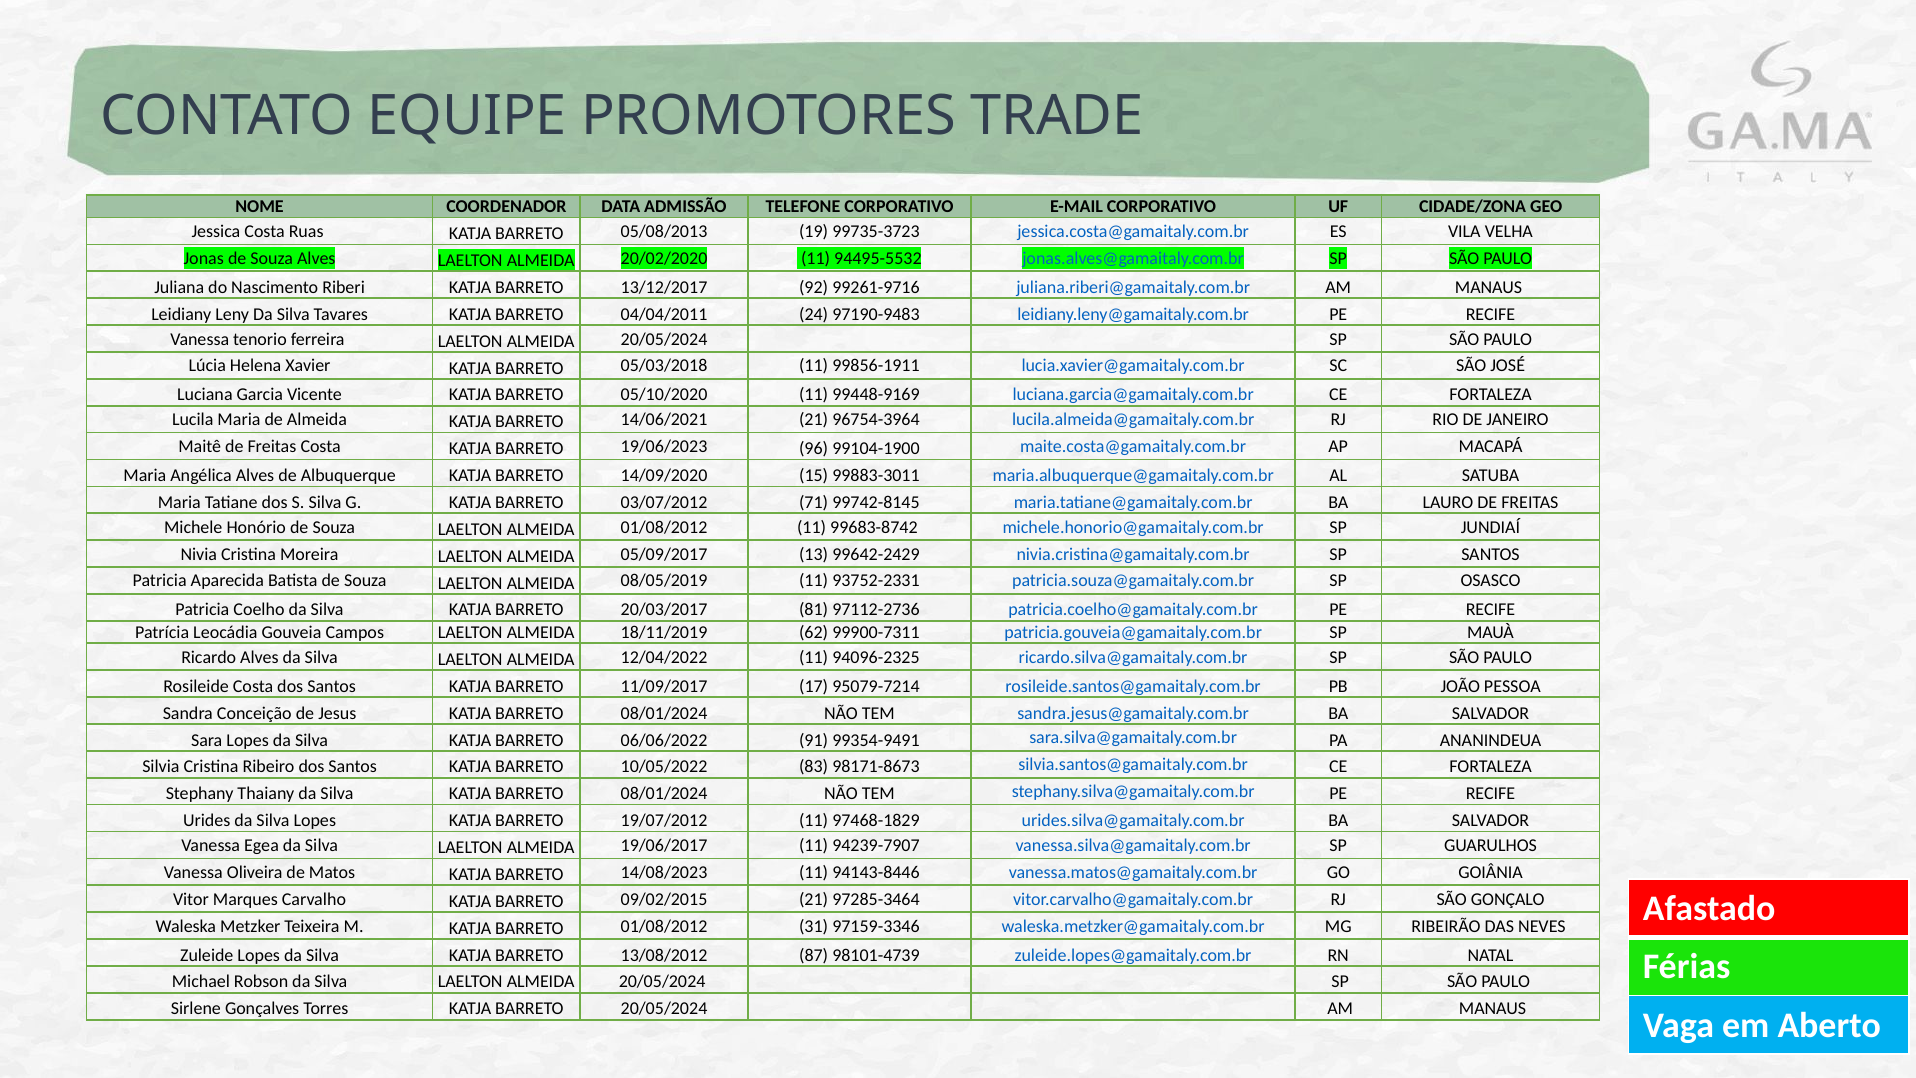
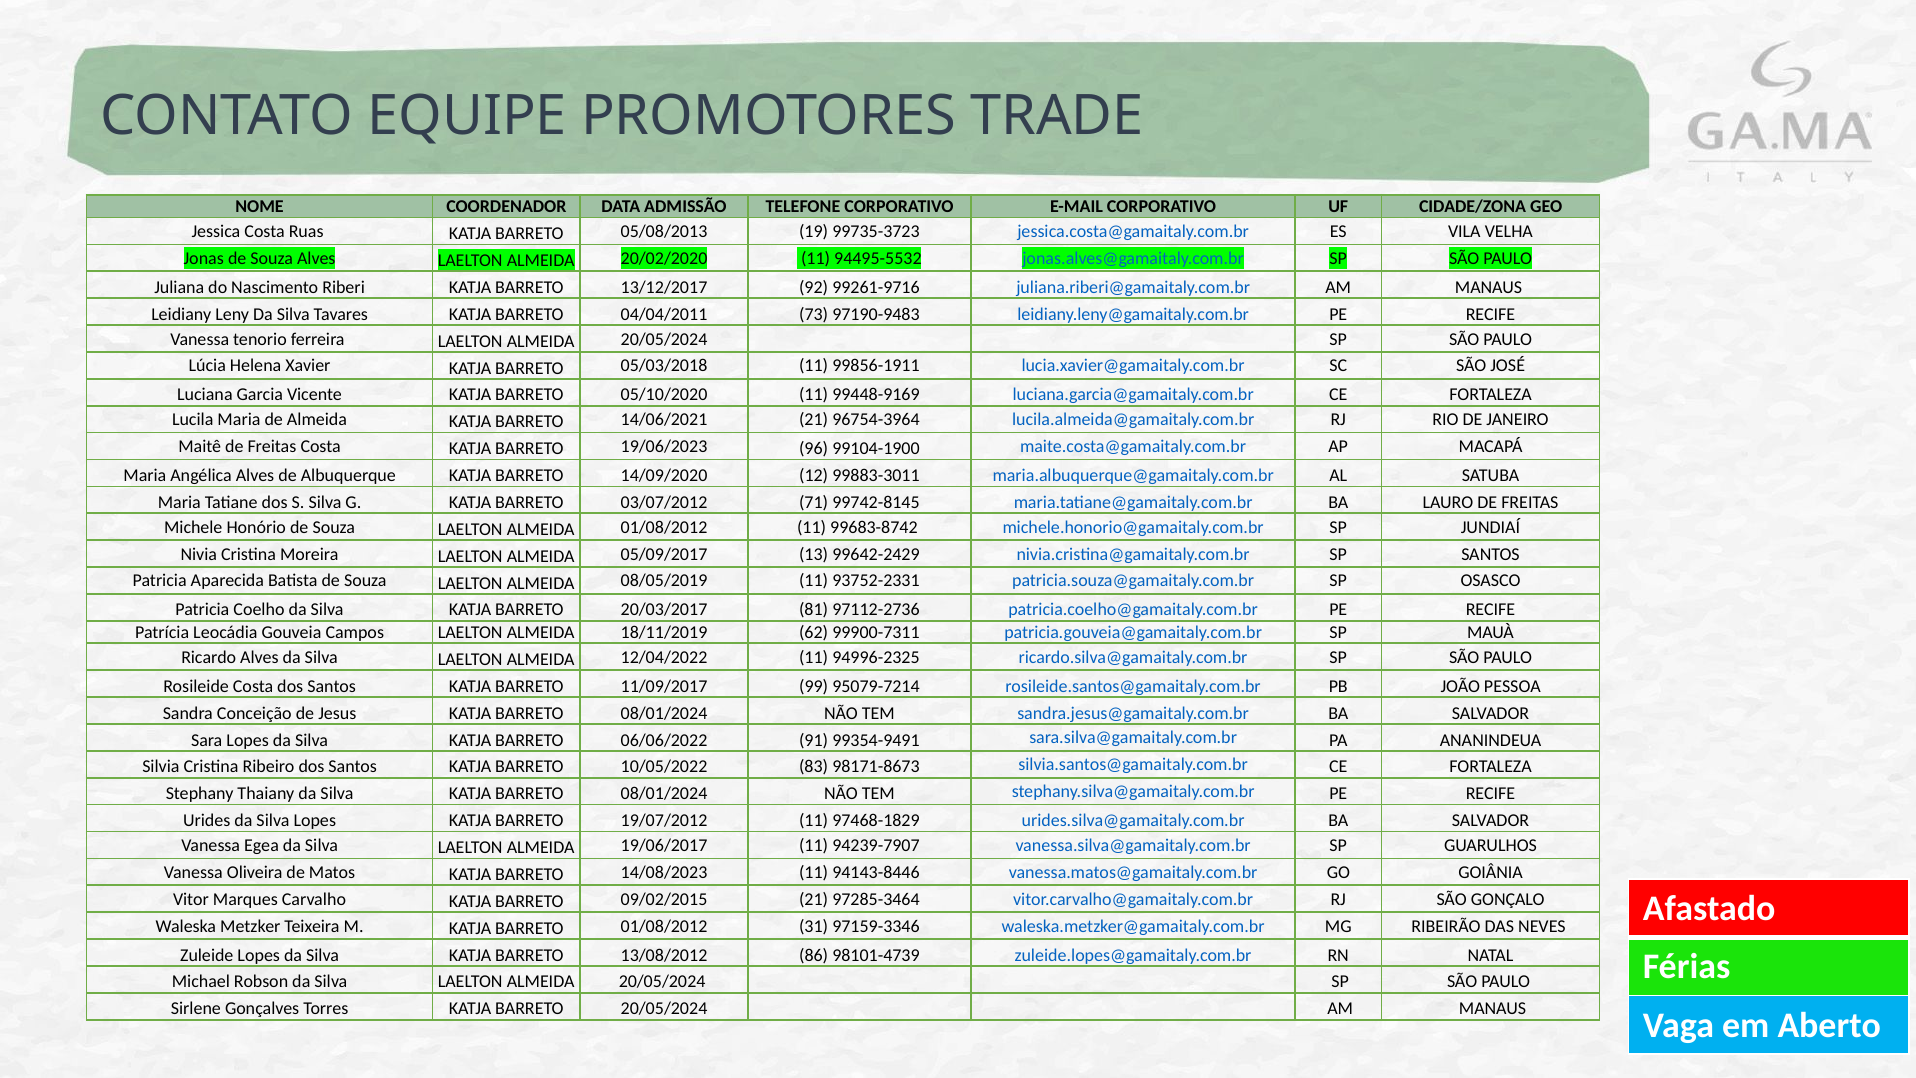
24: 24 -> 73
15: 15 -> 12
94096-2325: 94096-2325 -> 94996-2325
17: 17 -> 99
87: 87 -> 86
